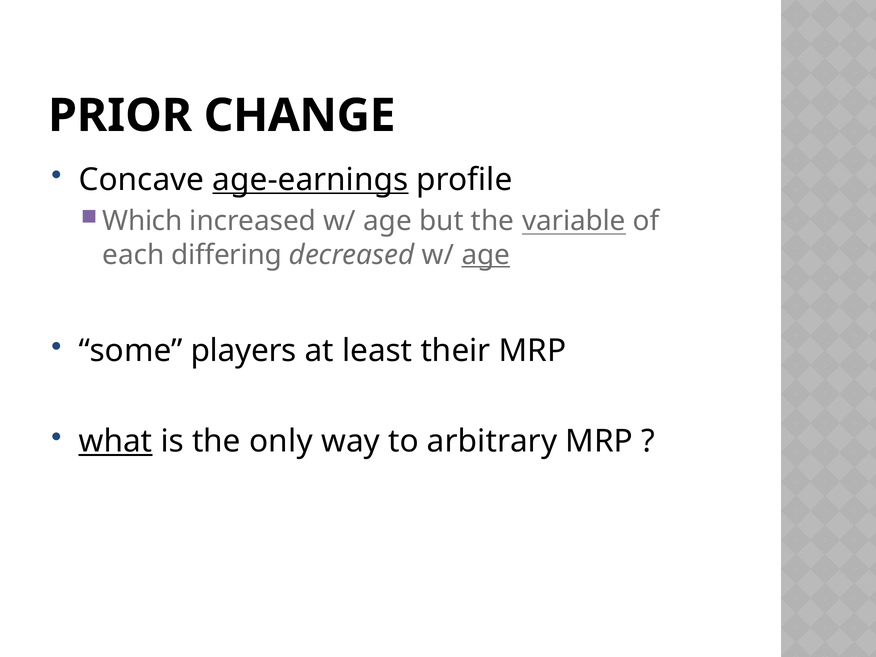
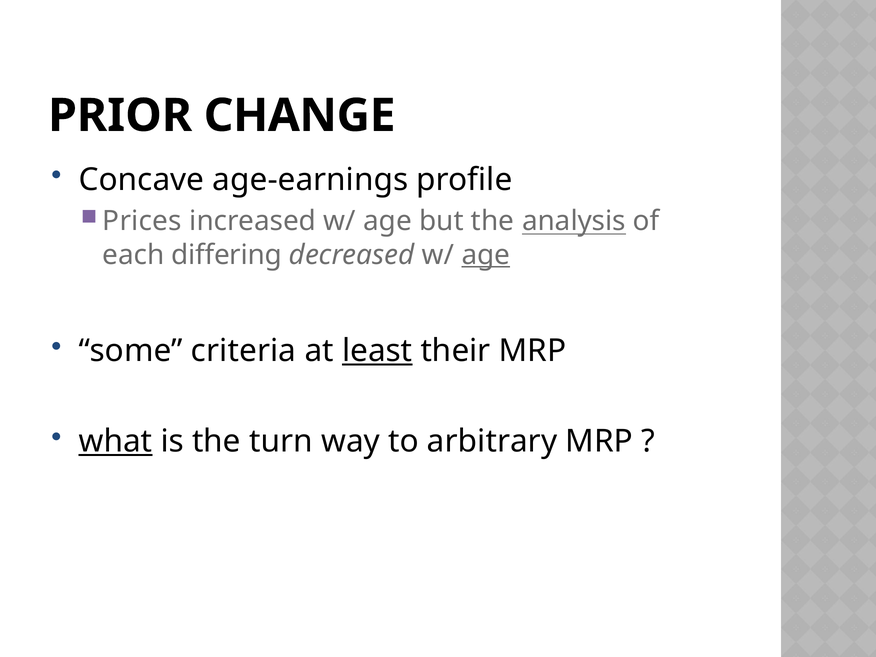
age-earnings underline: present -> none
Which: Which -> Prices
variable: variable -> analysis
players: players -> criteria
least underline: none -> present
only: only -> turn
